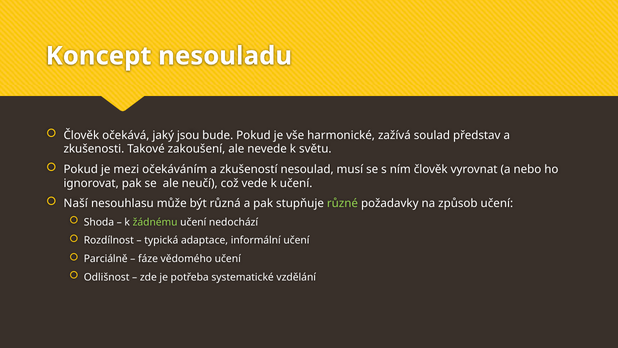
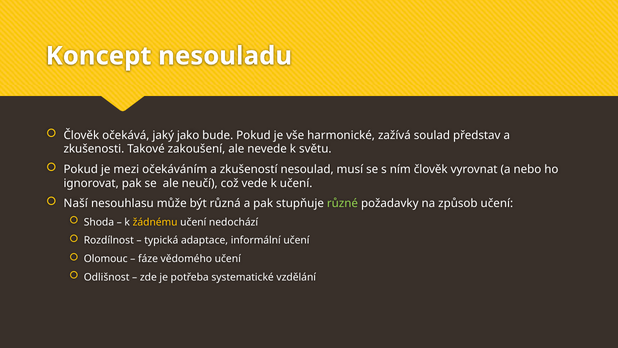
jsou: jsou -> jako
žádnému colour: light green -> yellow
Parciálně: Parciálně -> Olomouc
